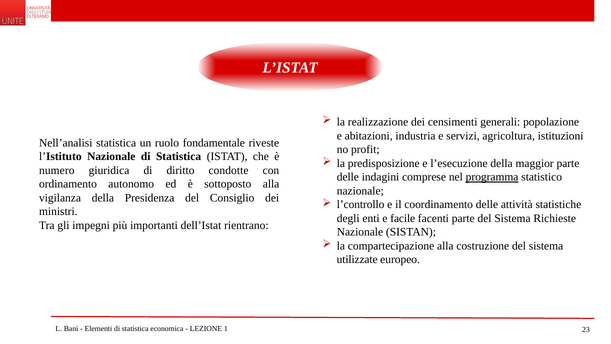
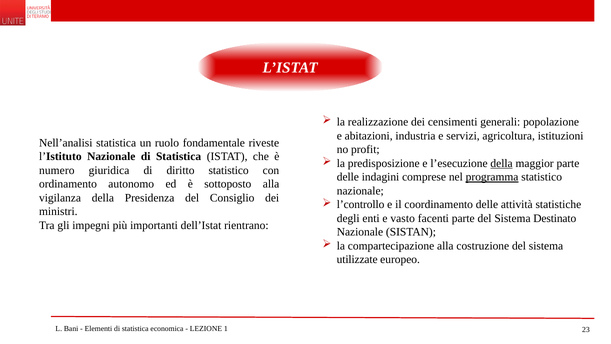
della at (502, 163) underline: none -> present
diritto condotte: condotte -> statistico
facile: facile -> vasto
Richieste: Richieste -> Destinato
